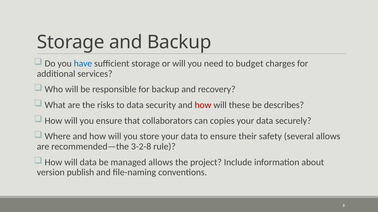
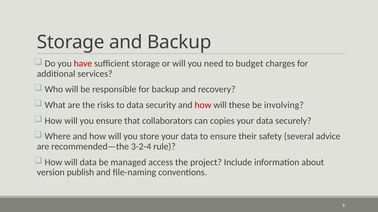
have colour: blue -> red
describes: describes -> involving
several allows: allows -> advice
3-2-8: 3-2-8 -> 3-2-4
managed allows: allows -> access
